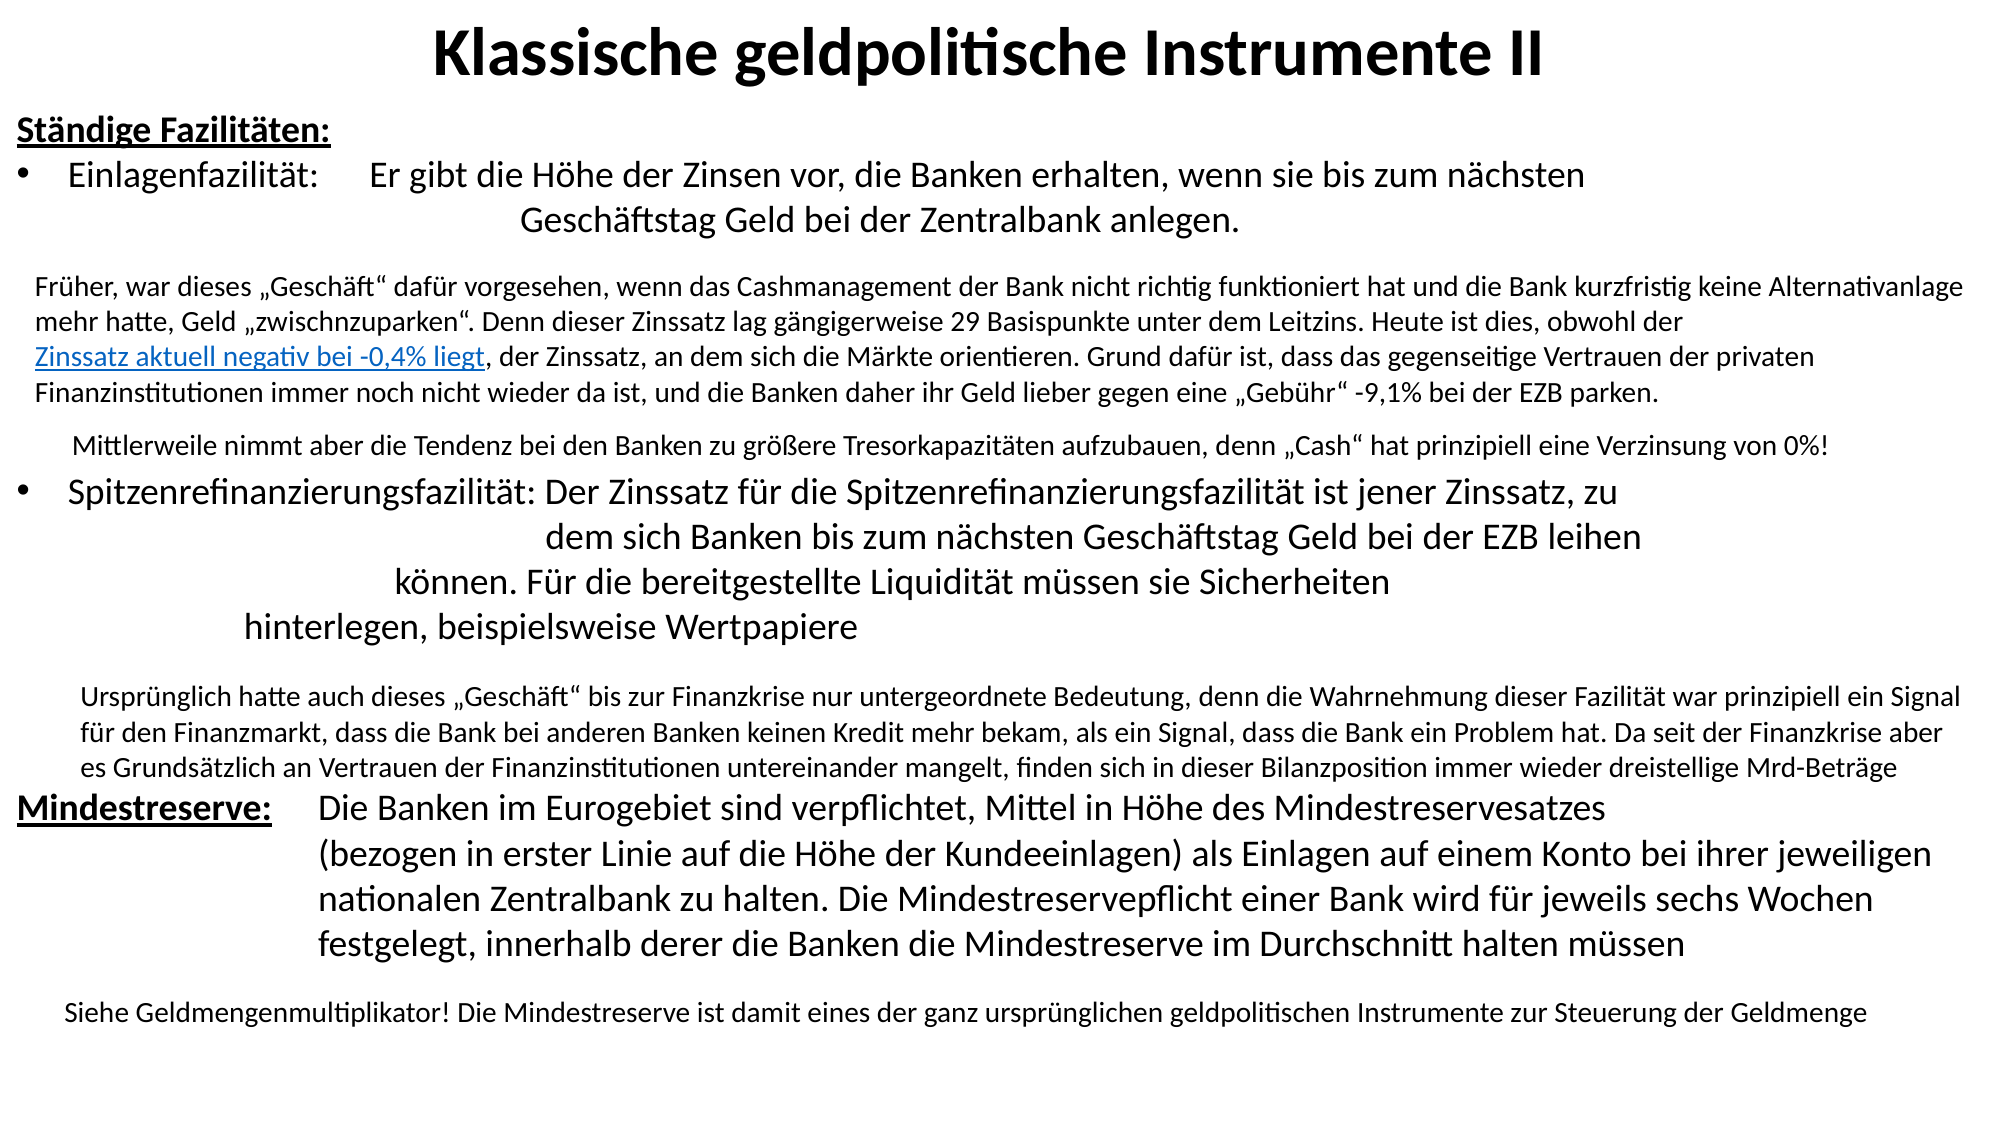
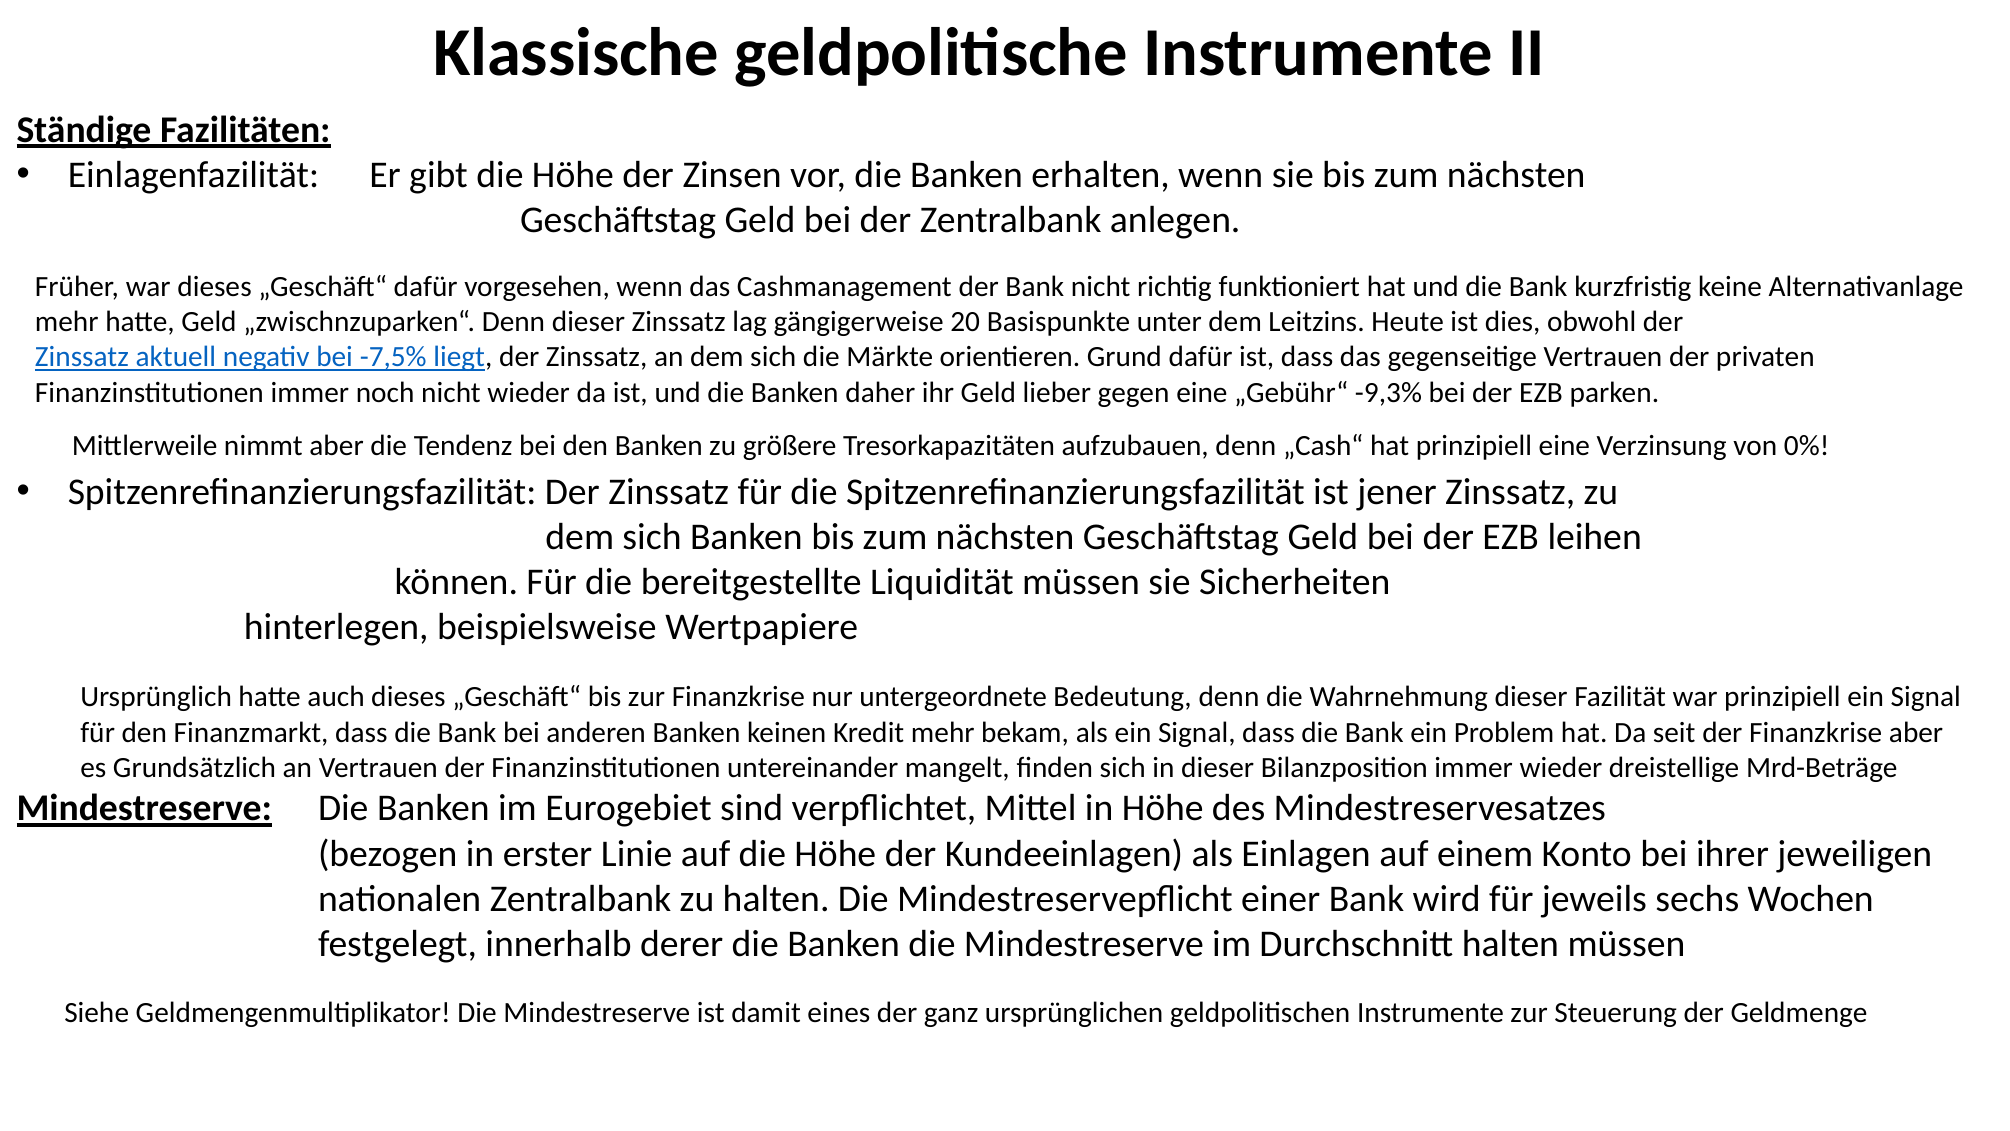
29: 29 -> 20
-0,4%: -0,4% -> -7,5%
-9,1%: -9,1% -> -9,3%
